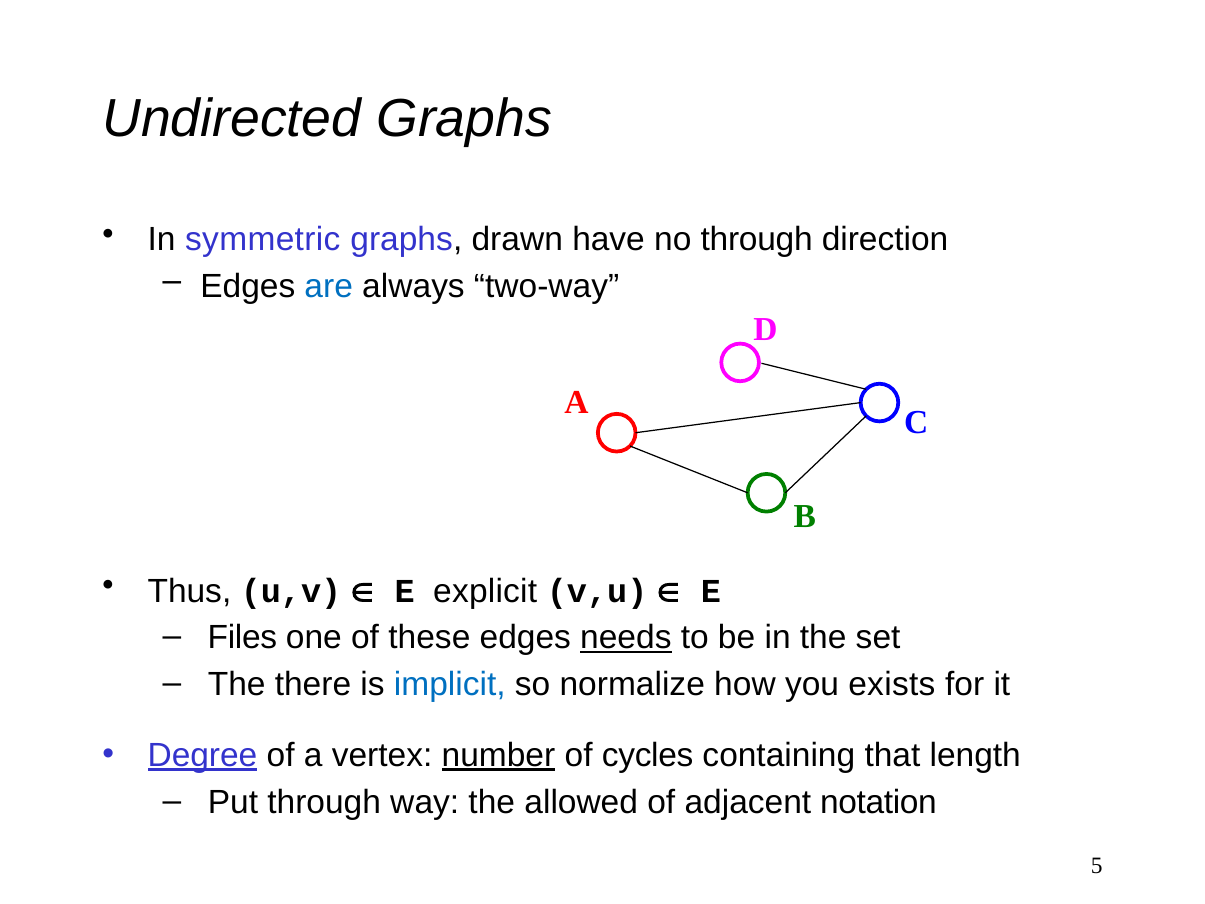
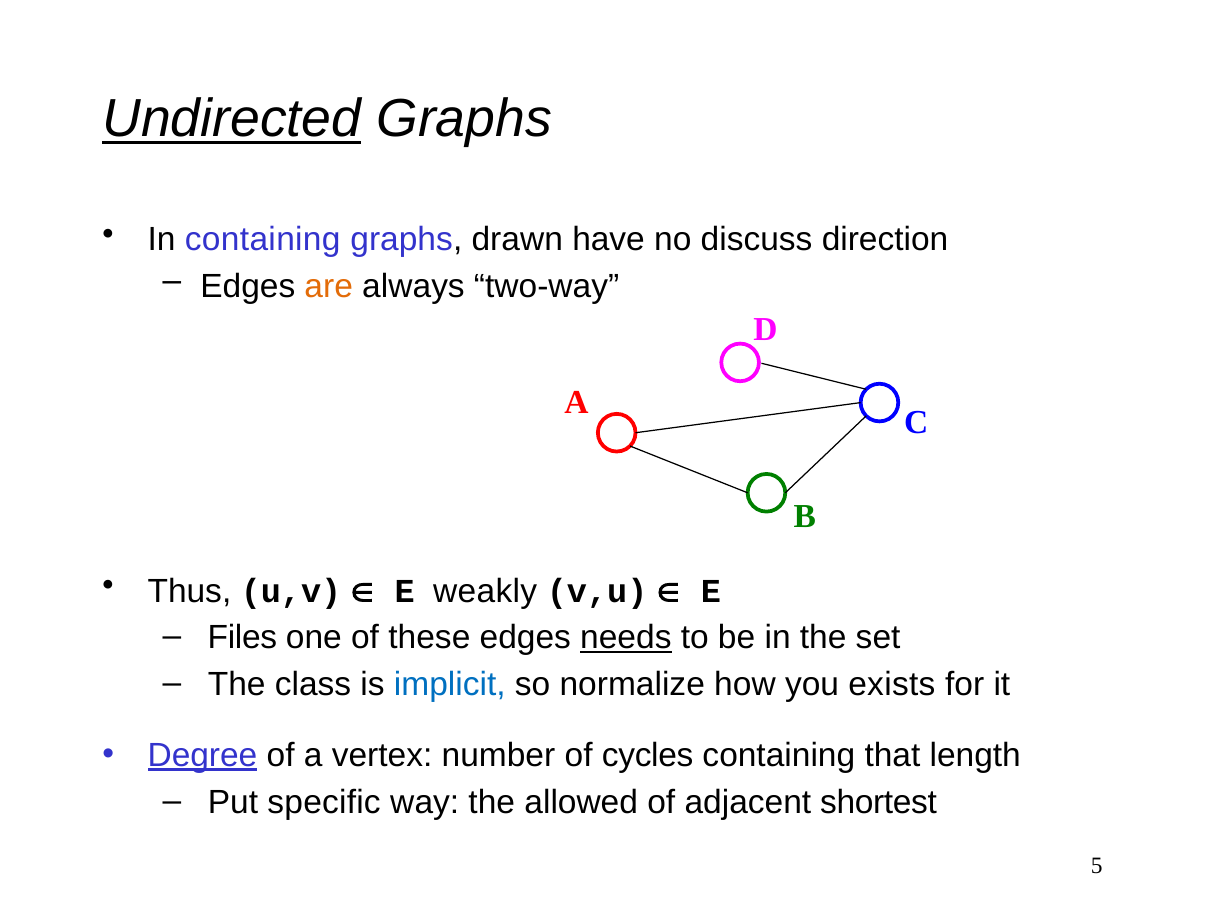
Undirected underline: none -> present
In symmetric: symmetric -> containing
no through: through -> discuss
are colour: blue -> orange
explicit: explicit -> weakly
there: there -> class
number underline: present -> none
Put through: through -> specific
notation: notation -> shortest
